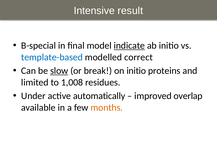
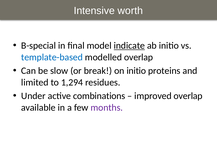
result: result -> worth
modelled correct: correct -> overlap
slow underline: present -> none
1,008: 1,008 -> 1,294
automatically: automatically -> combinations
months colour: orange -> purple
